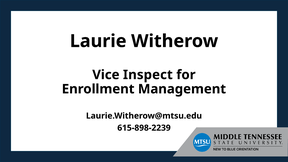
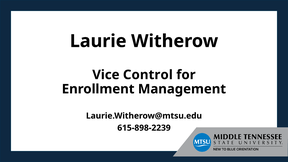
Inspect: Inspect -> Control
